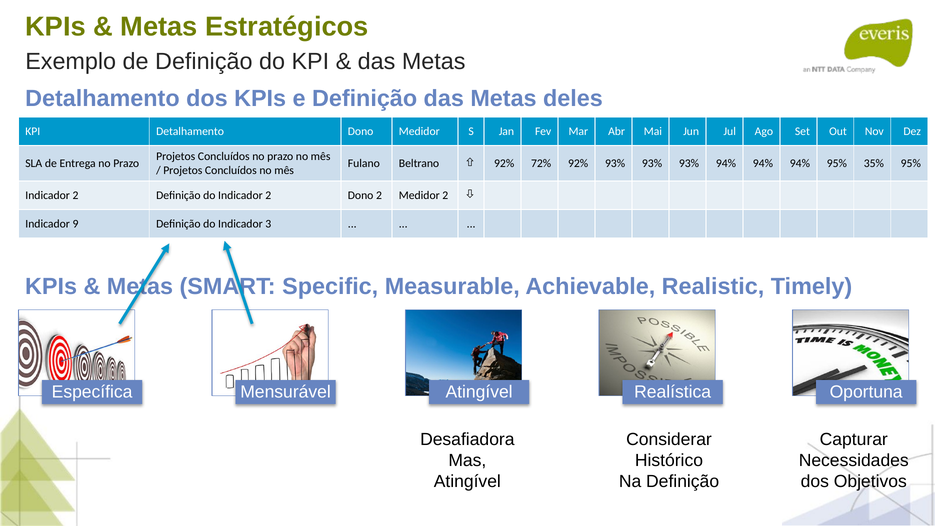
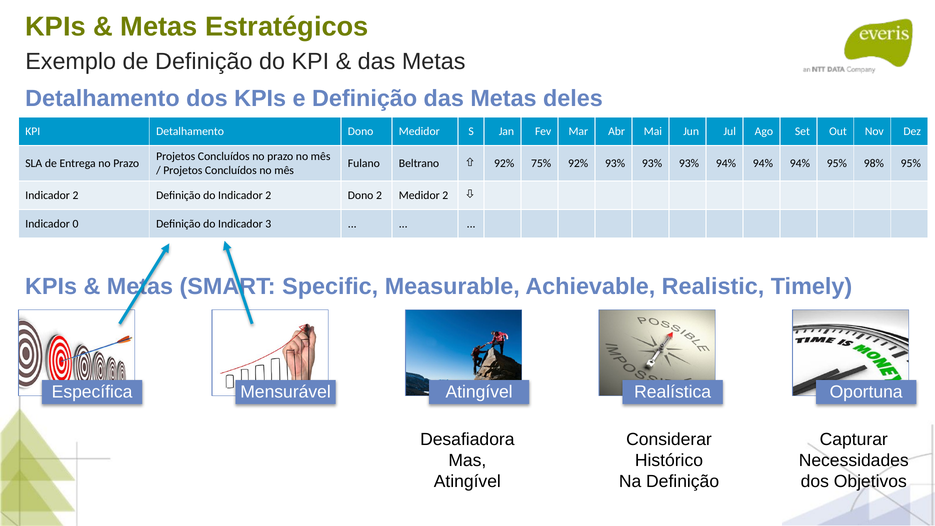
72%: 72% -> 75%
35%: 35% -> 98%
9: 9 -> 0
